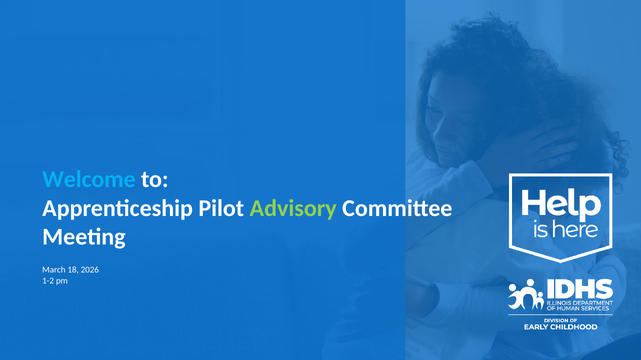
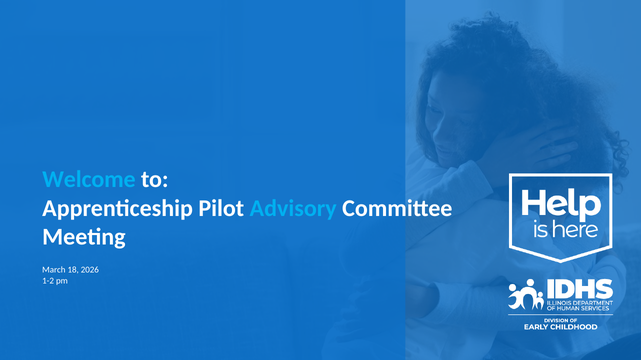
Advisory colour: light green -> light blue
